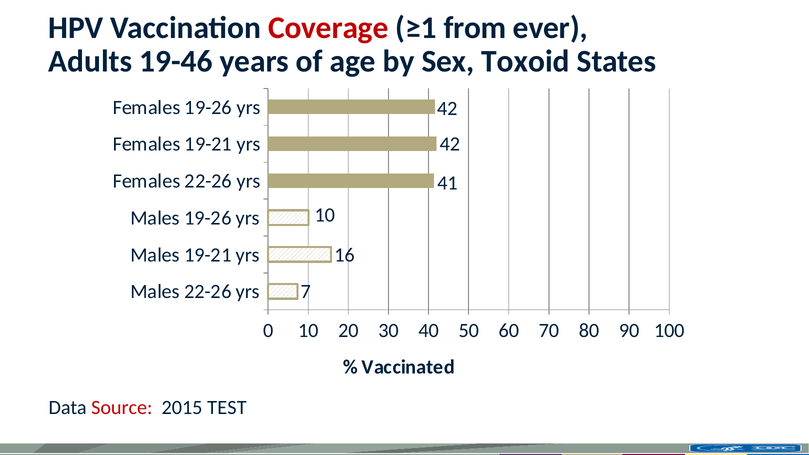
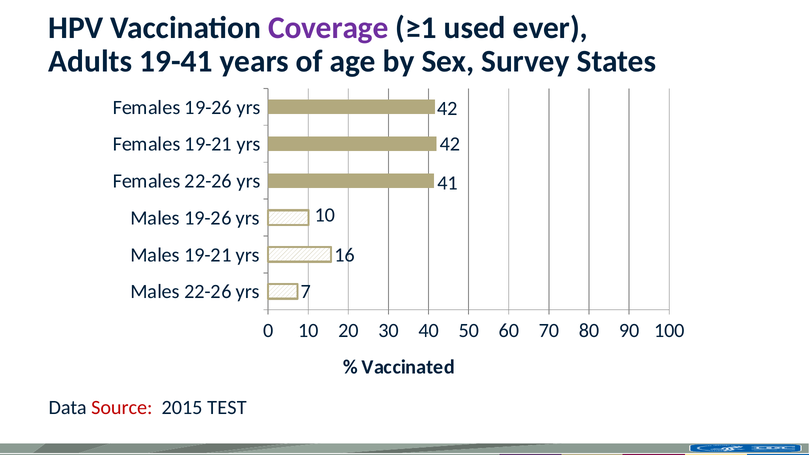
Coverage colour: red -> purple
from: from -> used
19-46: 19-46 -> 19-41
Toxoid: Toxoid -> Survey
